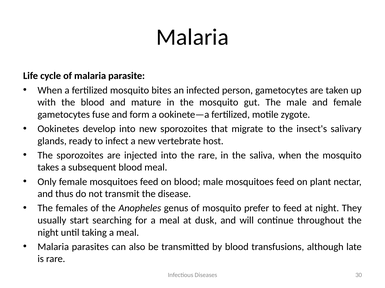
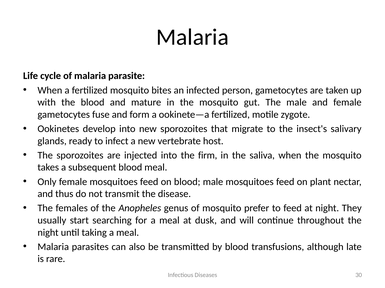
the rare: rare -> firm
